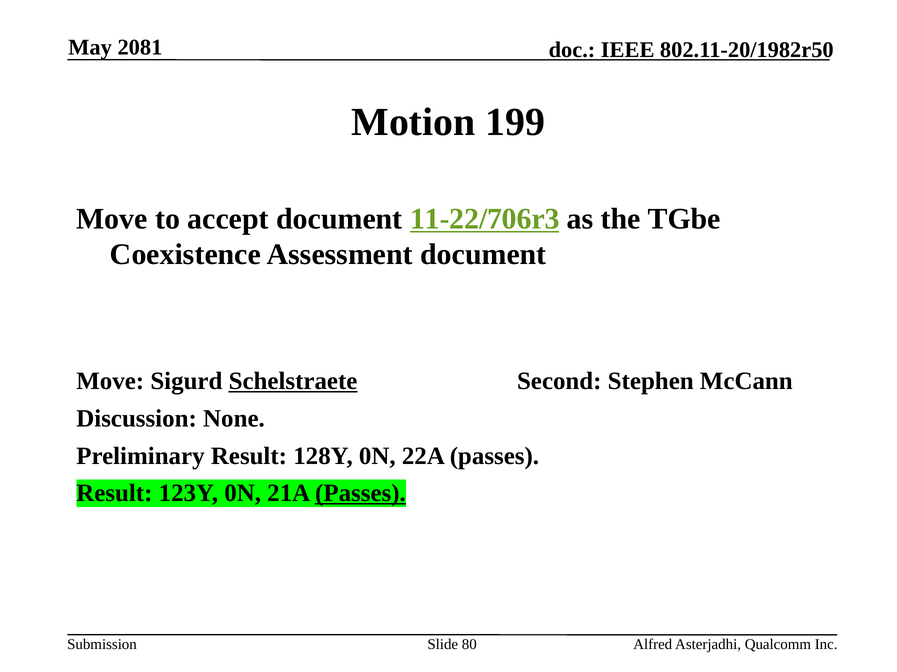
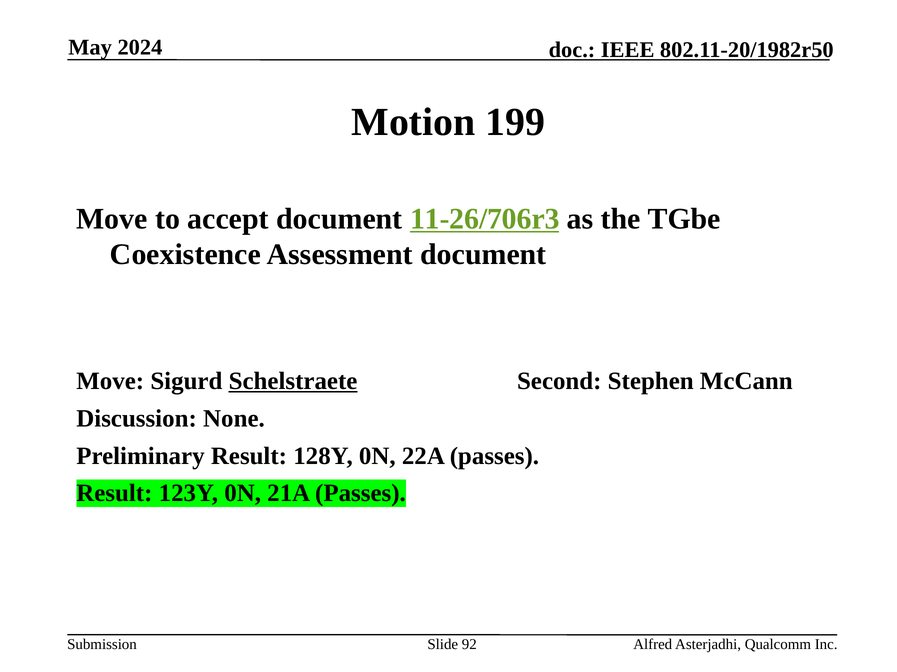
2081: 2081 -> 2024
11-22/706r3: 11-22/706r3 -> 11-26/706r3
Passes at (360, 494) underline: present -> none
80: 80 -> 92
